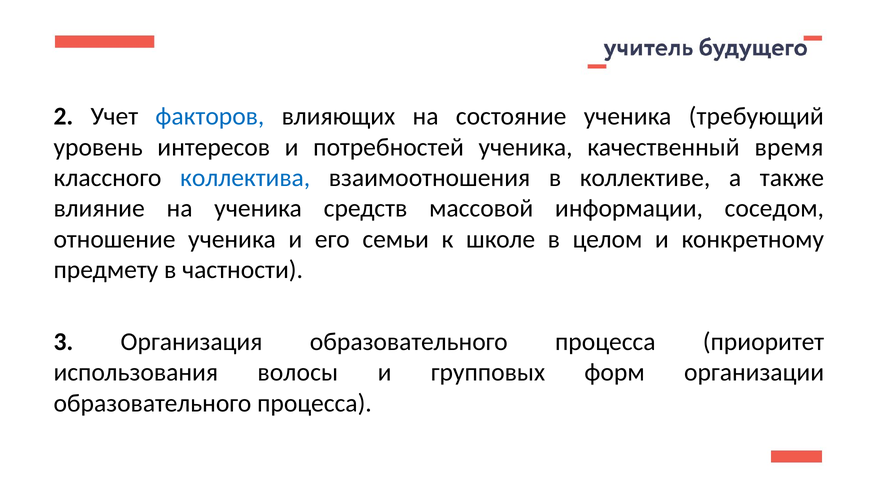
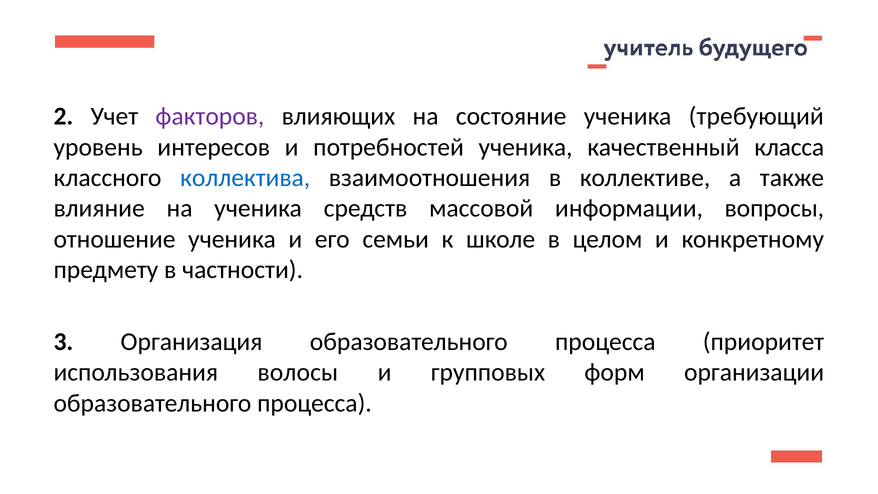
факторов colour: blue -> purple
время: время -> класса
соседом: соседом -> вопросы
